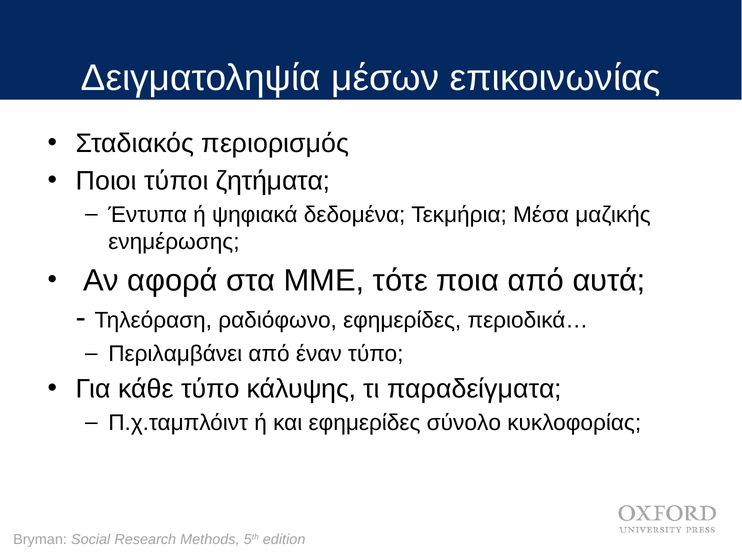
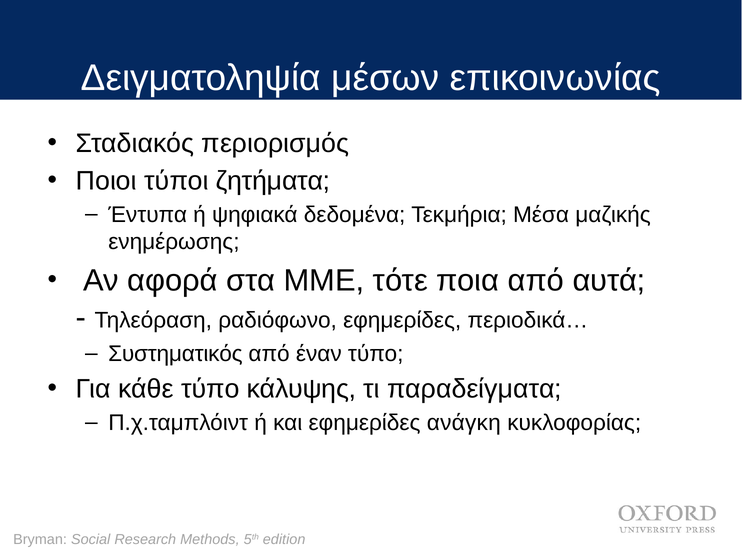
Περιλαμβάνει: Περιλαμβάνει -> Συστηματικός
σύνολο: σύνολο -> ανάγκη
